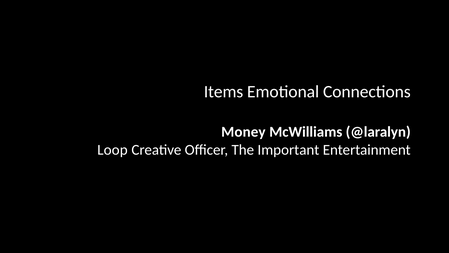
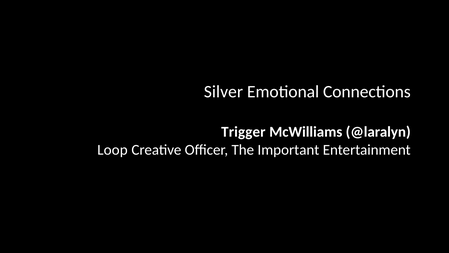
Items: Items -> Silver
Money: Money -> Trigger
